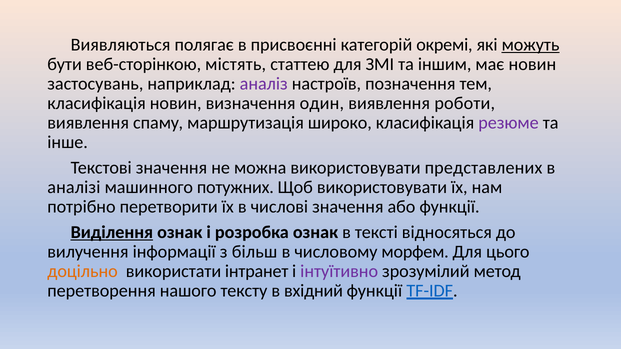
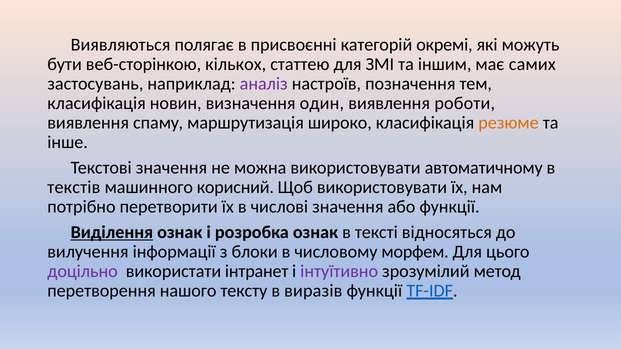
можуть underline: present -> none
містять: містять -> кількох
має новин: новин -> самих
резюме colour: purple -> orange
представлених: представлених -> автоматичному
аналізі: аналізі -> текстів
потужних: потужних -> корисний
більш: більш -> блоки
доцільно colour: orange -> purple
вхідний: вхідний -> виразів
